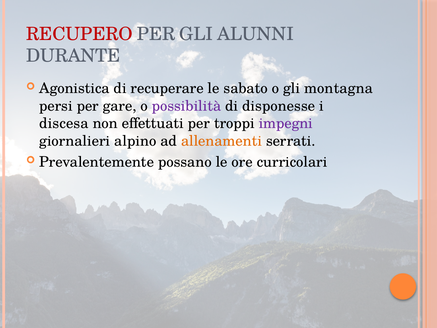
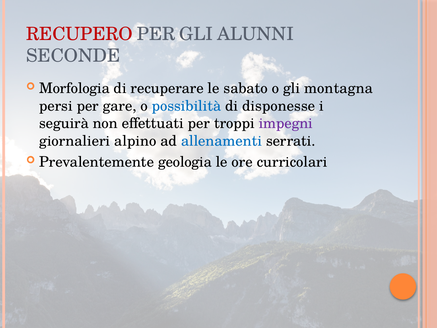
DURANTE: DURANTE -> SECONDE
Agonistica: Agonistica -> Morfologia
possibilità colour: purple -> blue
discesa: discesa -> seguirà
allenamenti colour: orange -> blue
possano: possano -> geologia
